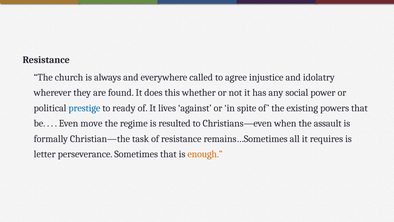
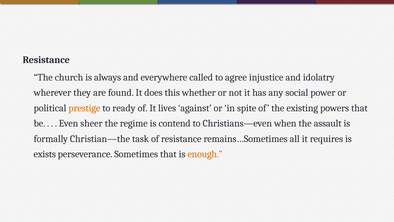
prestige colour: blue -> orange
move: move -> sheer
resulted: resulted -> contend
letter: letter -> exists
